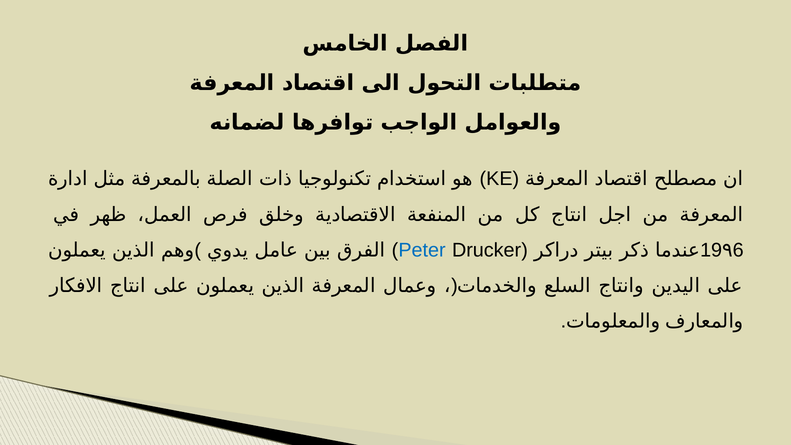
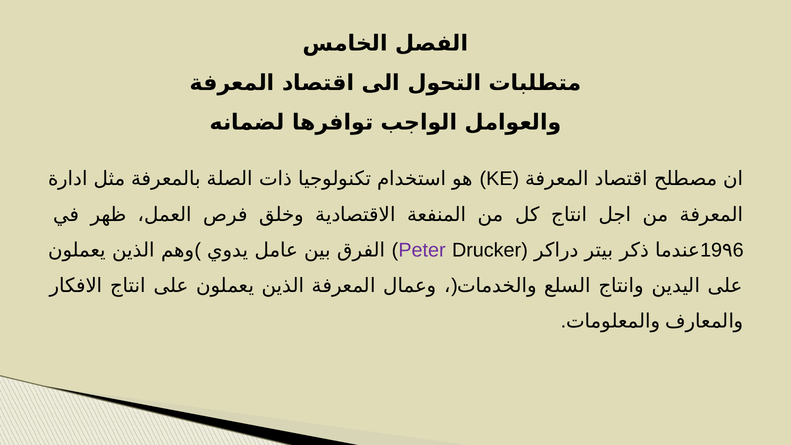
Peter colour: blue -> purple
